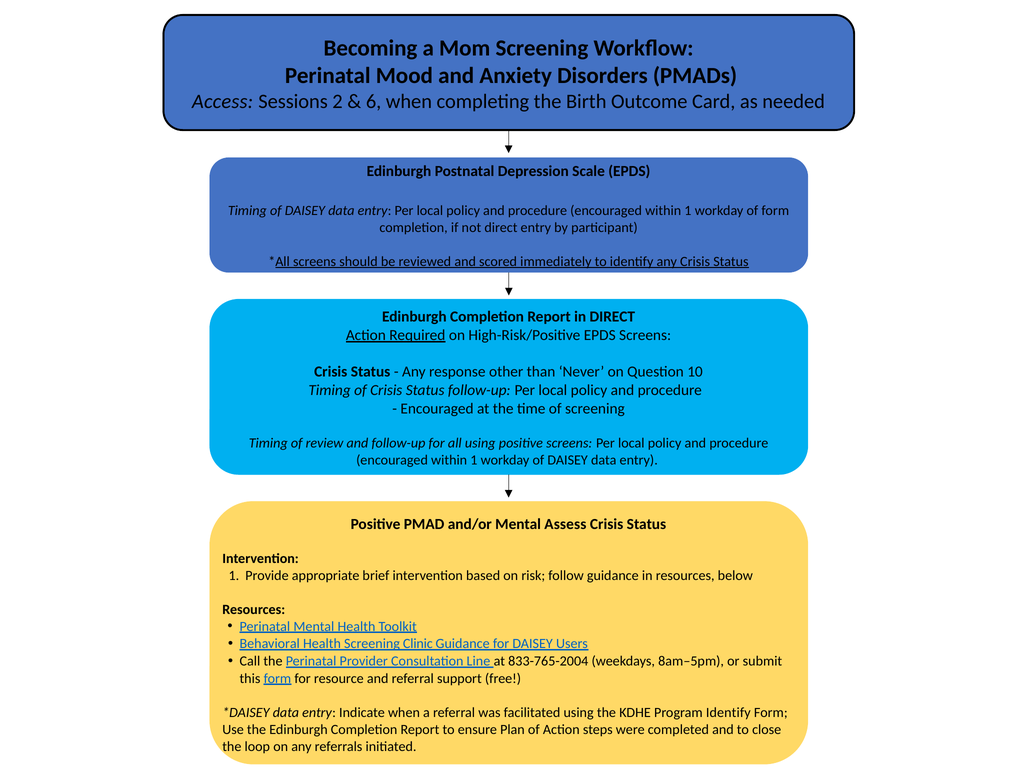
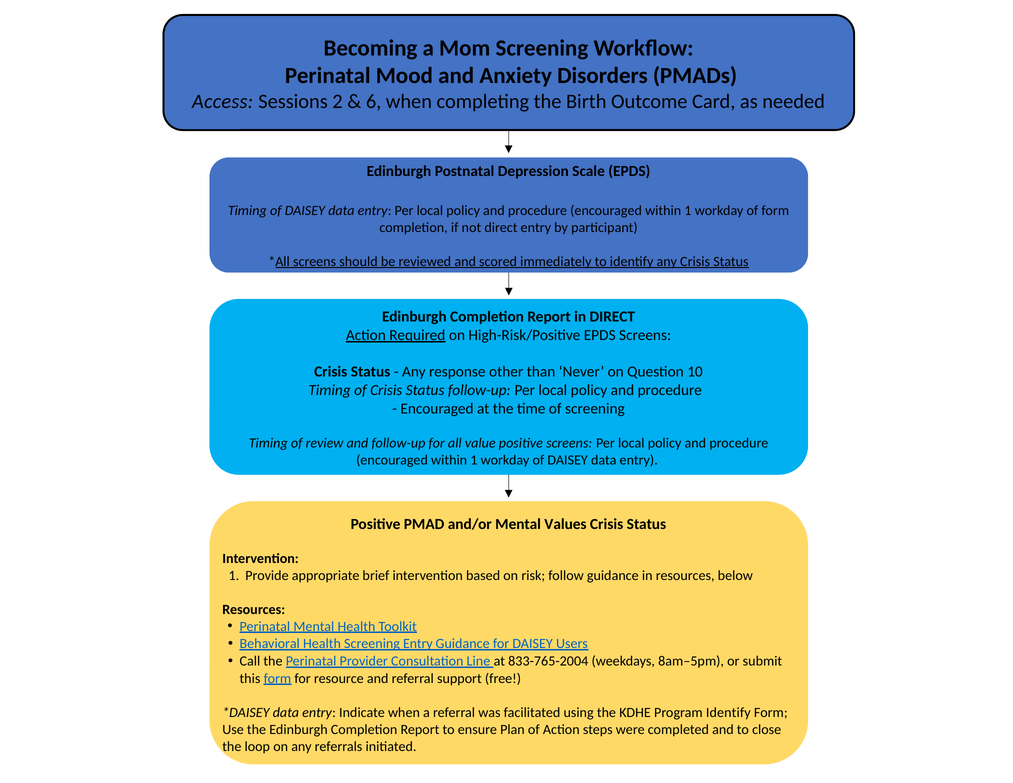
all using: using -> value
Assess: Assess -> Values
Screening Clinic: Clinic -> Entry
